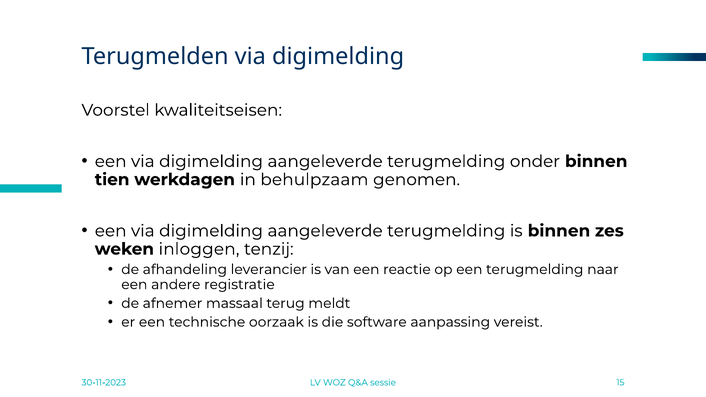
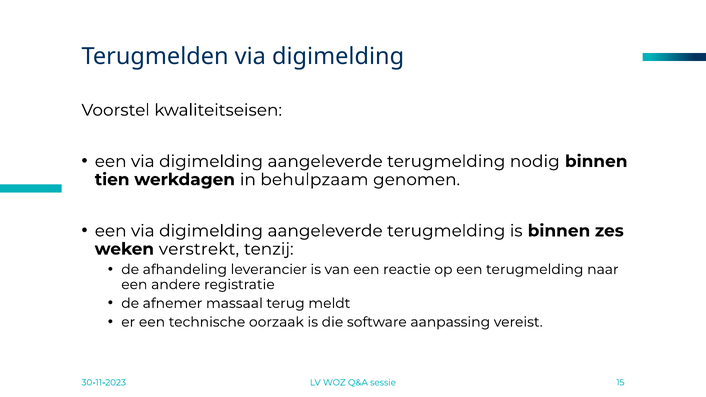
onder: onder -> nodig
inloggen: inloggen -> verstrekt
